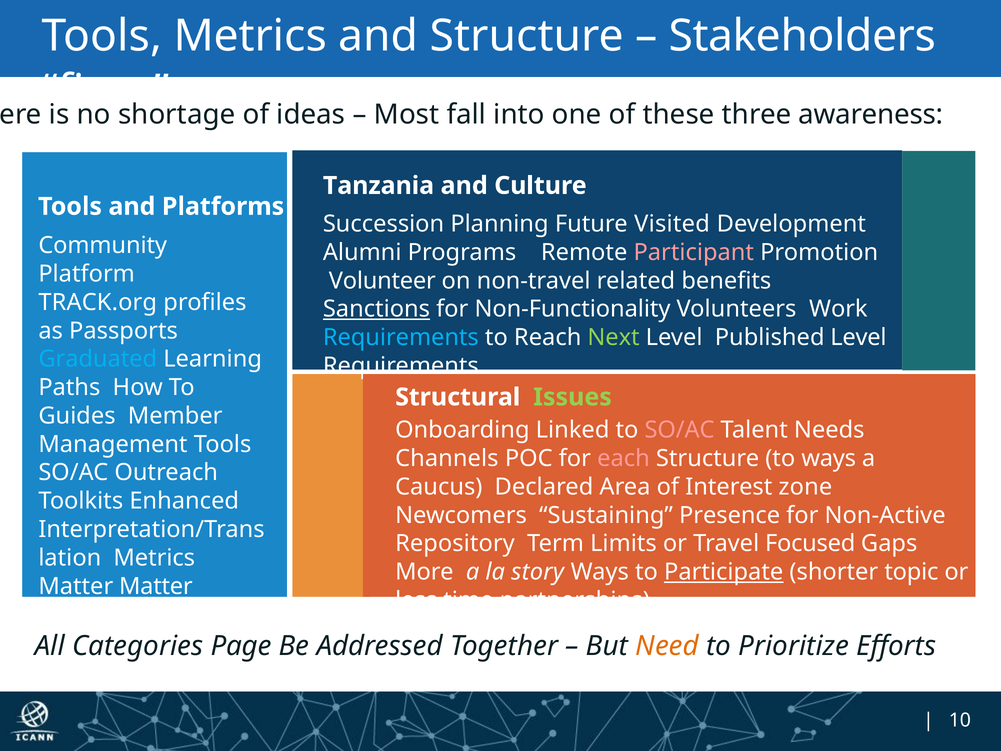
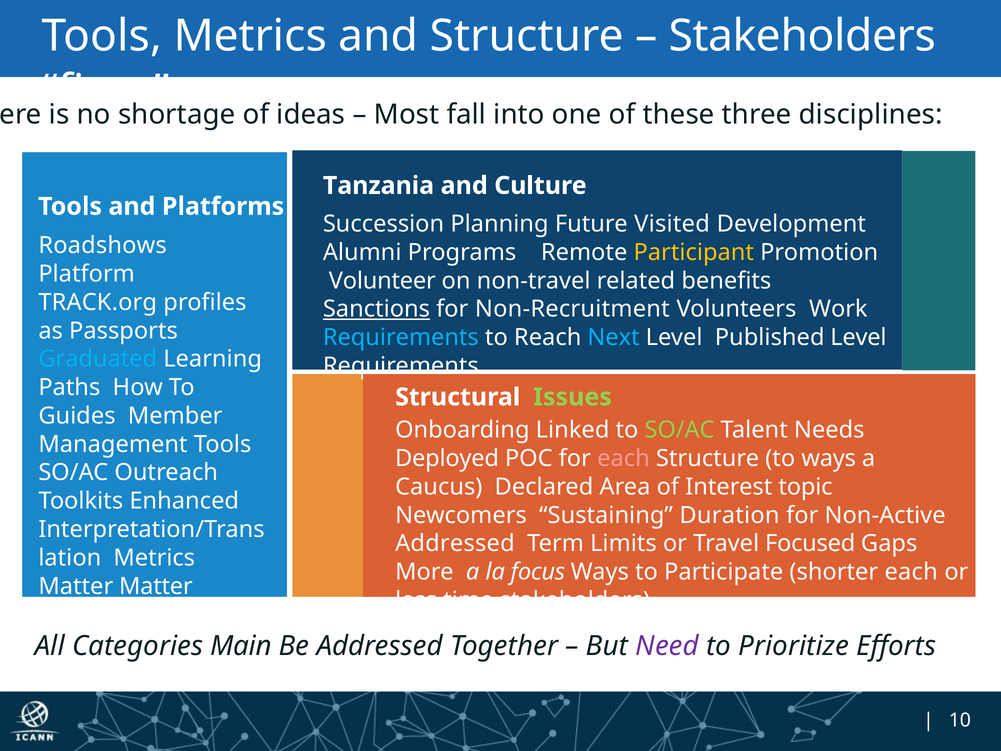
awareness: awareness -> disciplines
Community: Community -> Roadshows
Participant colour: pink -> yellow
Non-Functionality: Non-Functionality -> Non-Recruitment
Next colour: light green -> light blue
SO/AC at (680, 430) colour: pink -> light green
Channels: Channels -> Deployed
zone: zone -> topic
Presence: Presence -> Duration
Repository at (455, 543): Repository -> Addressed
story: story -> focus
Participate underline: present -> none
shorter topic: topic -> each
time partnerships: partnerships -> stakeholders
Page: Page -> Main
Need colour: orange -> purple
